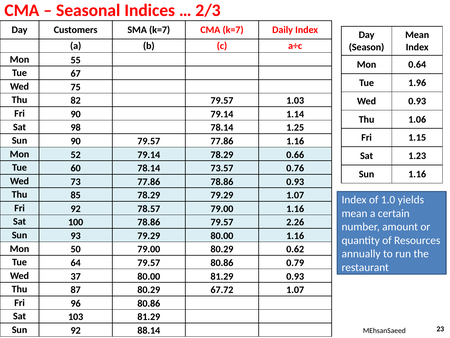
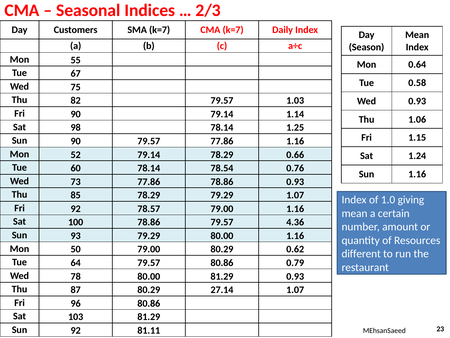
1.96: 1.96 -> 0.58
1.23: 1.23 -> 1.24
73.57: 73.57 -> 78.54
yields: yields -> giving
2.26: 2.26 -> 4.36
annually: annually -> different
37: 37 -> 78
67.72: 67.72 -> 27.14
88.14: 88.14 -> 81.11
